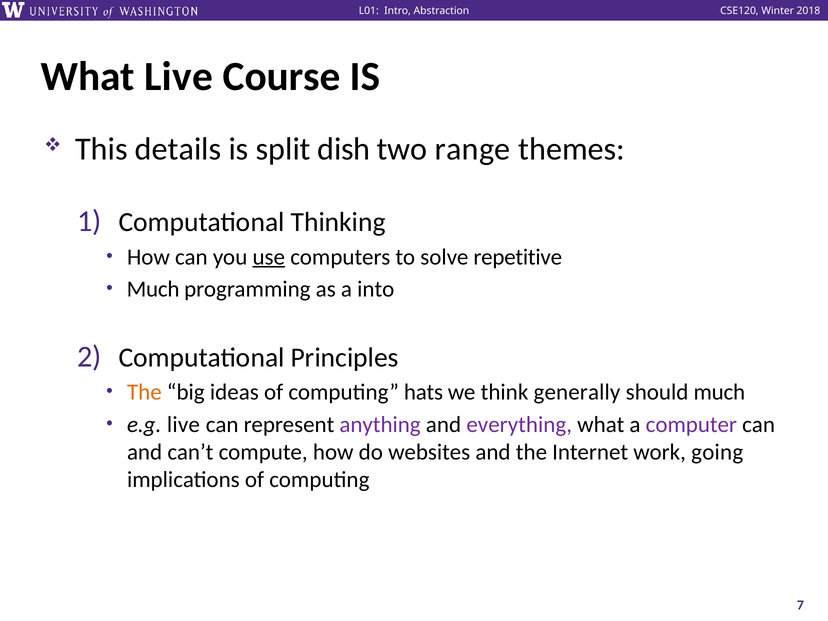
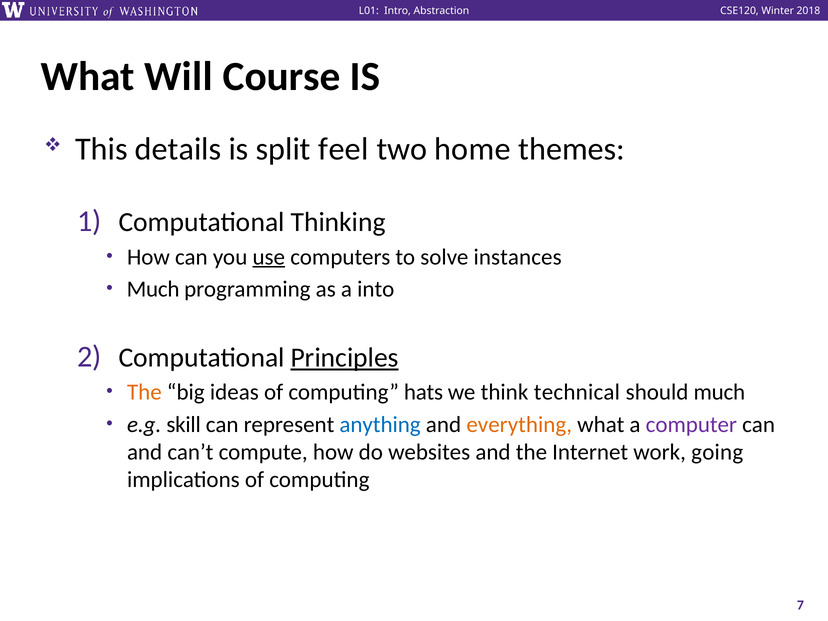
What Live: Live -> Will
dish: dish -> feel
range: range -> home
repetitive: repetitive -> instances
Principles underline: none -> present
generally: generally -> technical
e.g live: live -> skill
anything colour: purple -> blue
everything colour: purple -> orange
